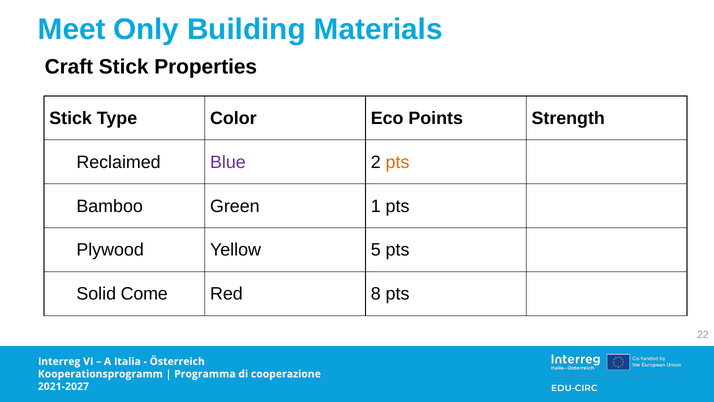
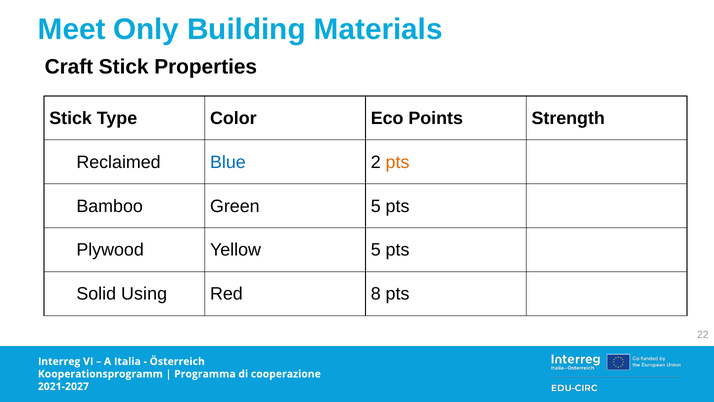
Blue colour: purple -> blue
Green 1: 1 -> 5
Come: Come -> Using
